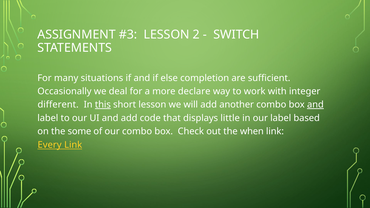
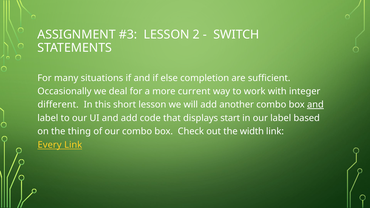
declare: declare -> current
this underline: present -> none
little: little -> start
some: some -> thing
when: when -> width
